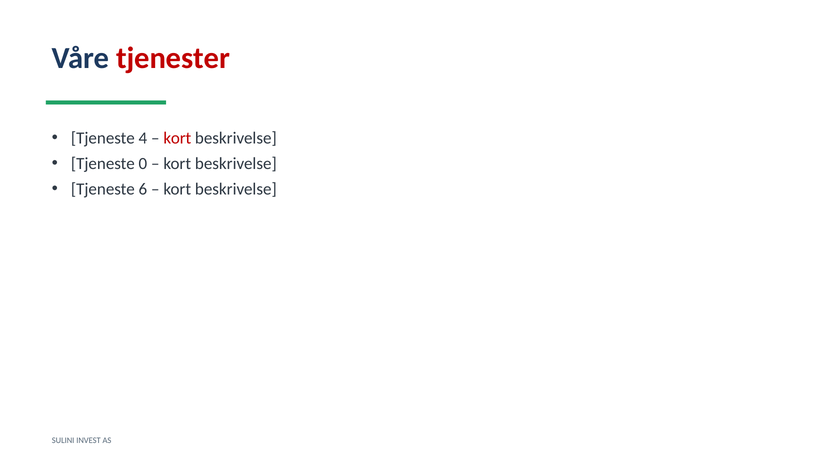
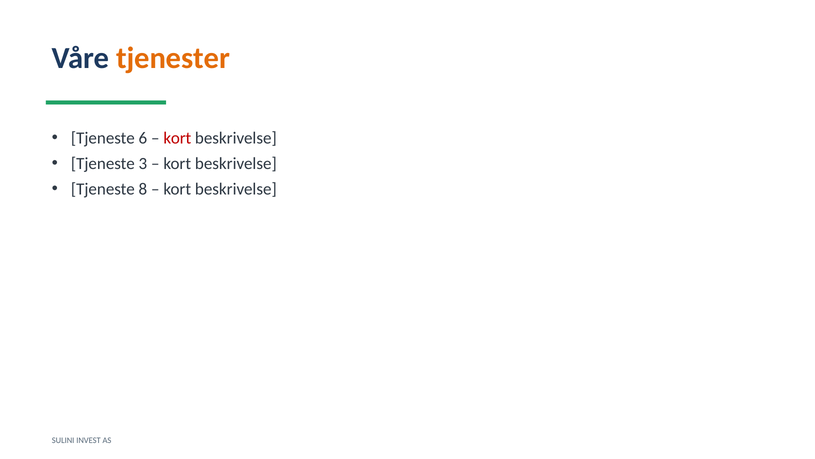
tjenester colour: red -> orange
4: 4 -> 6
0: 0 -> 3
6: 6 -> 8
